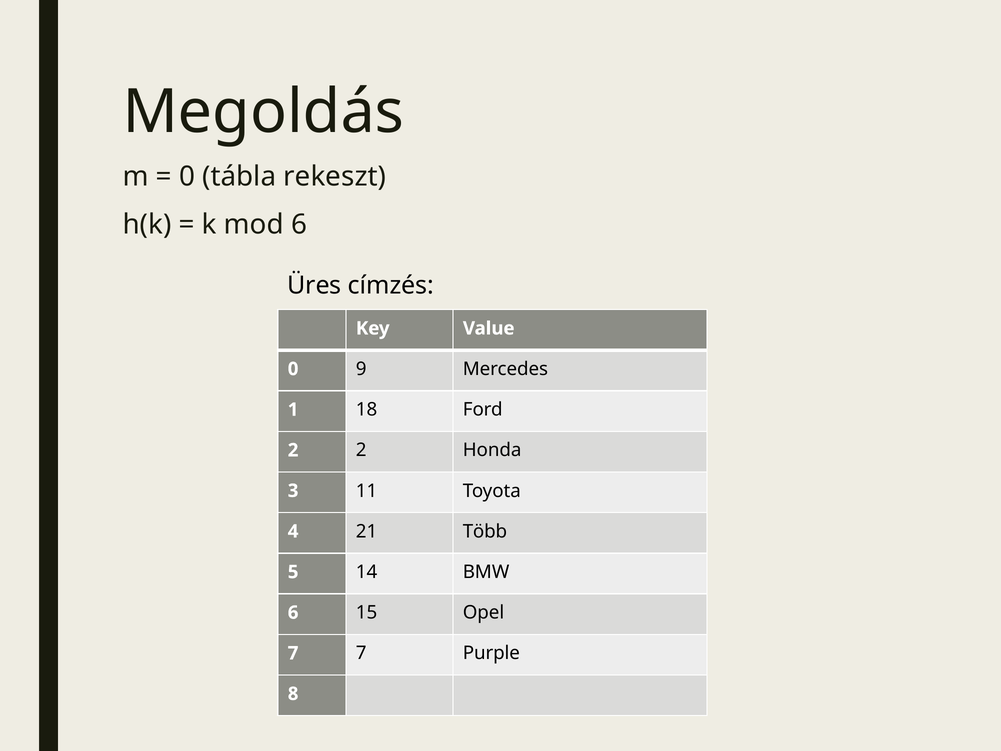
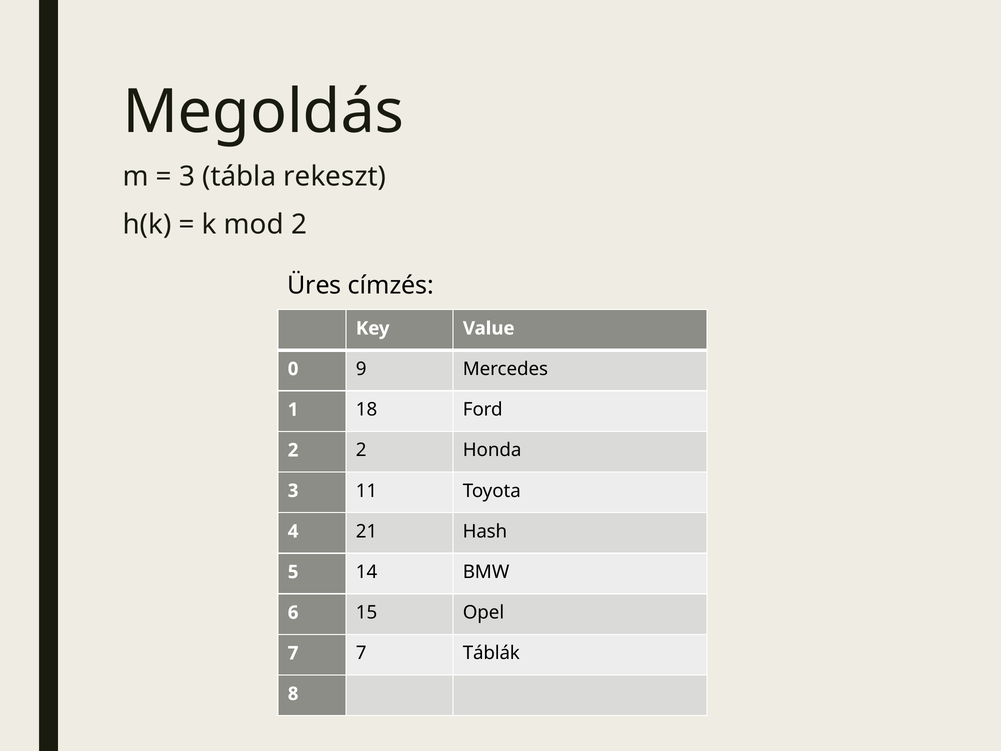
0 at (187, 176): 0 -> 3
mod 6: 6 -> 2
Több: Több -> Hash
Purple: Purple -> Táblák
